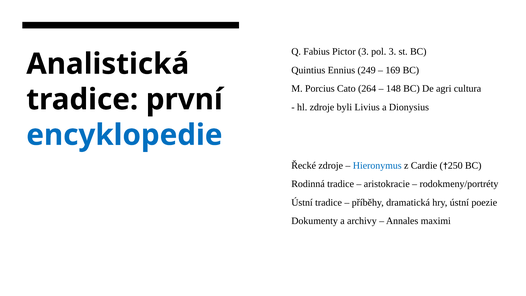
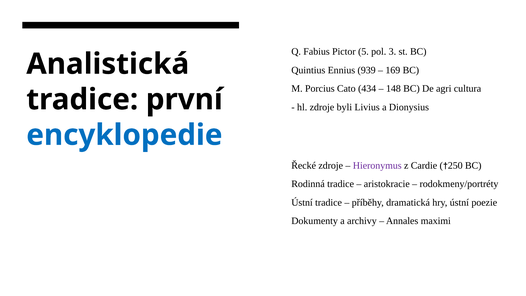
Pictor 3: 3 -> 5
249: 249 -> 939
264: 264 -> 434
Hieronymus colour: blue -> purple
